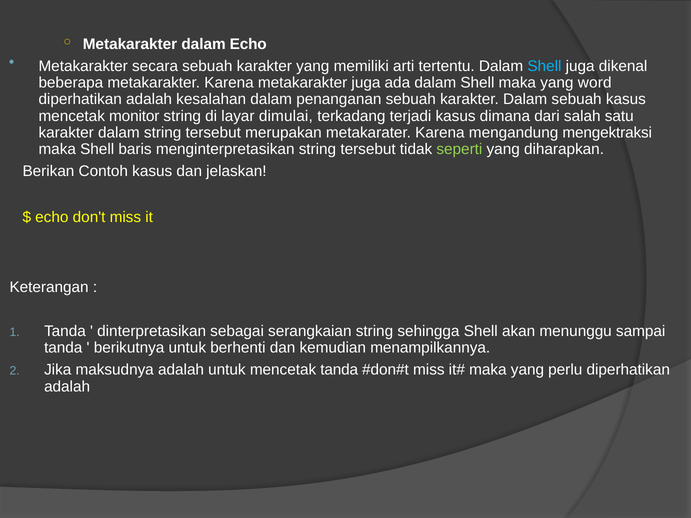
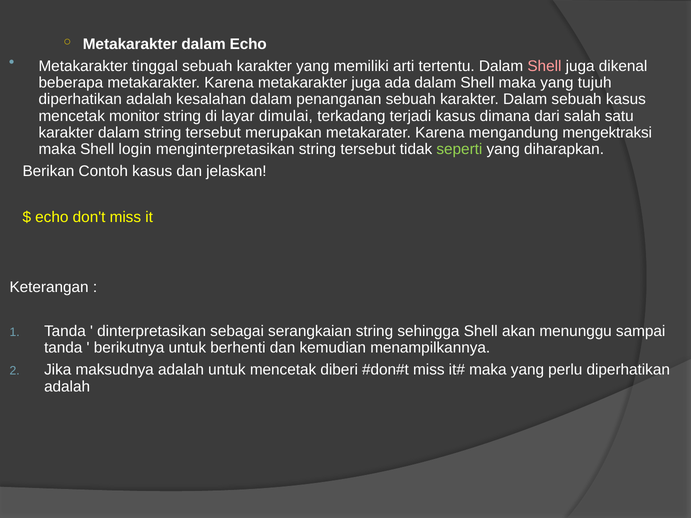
secara: secara -> tinggal
Shell at (544, 66) colour: light blue -> pink
word: word -> tujuh
baris: baris -> login
mencetak tanda: tanda -> diberi
